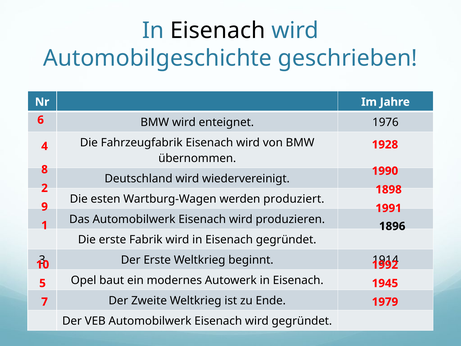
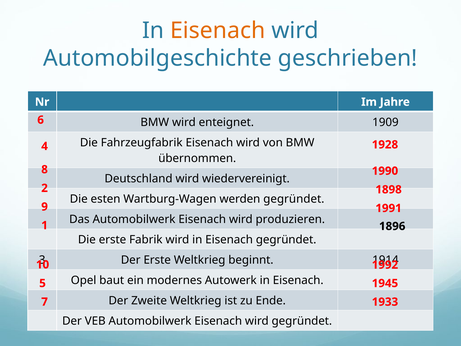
Eisenach at (218, 31) colour: black -> orange
1976: 1976 -> 1909
werden produziert: produziert -> gegründet
1979: 1979 -> 1933
